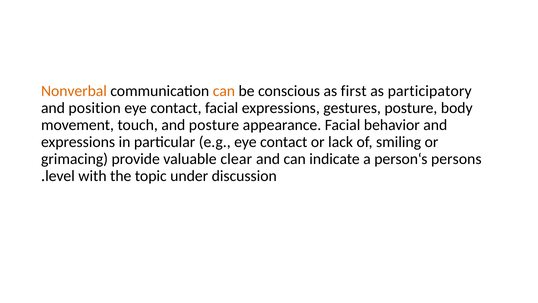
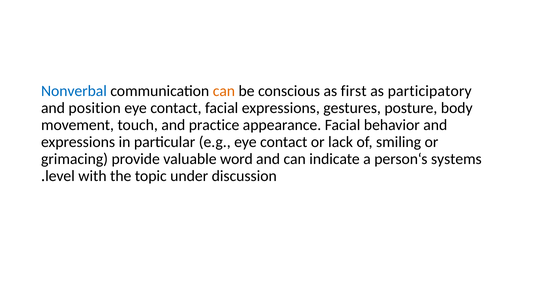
Nonverbal colour: orange -> blue
and posture: posture -> practice
clear: clear -> word
persons: persons -> systems
